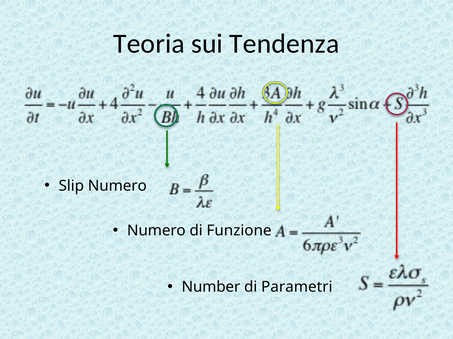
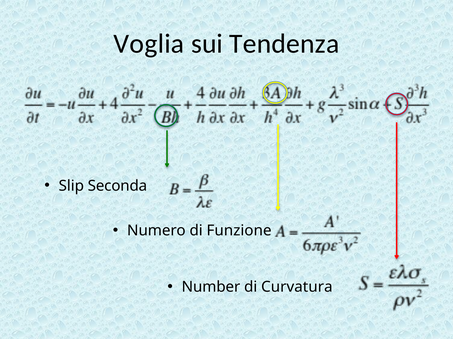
Teoria: Teoria -> Voglia
Slip Numero: Numero -> Seconda
Parametri: Parametri -> Curvatura
